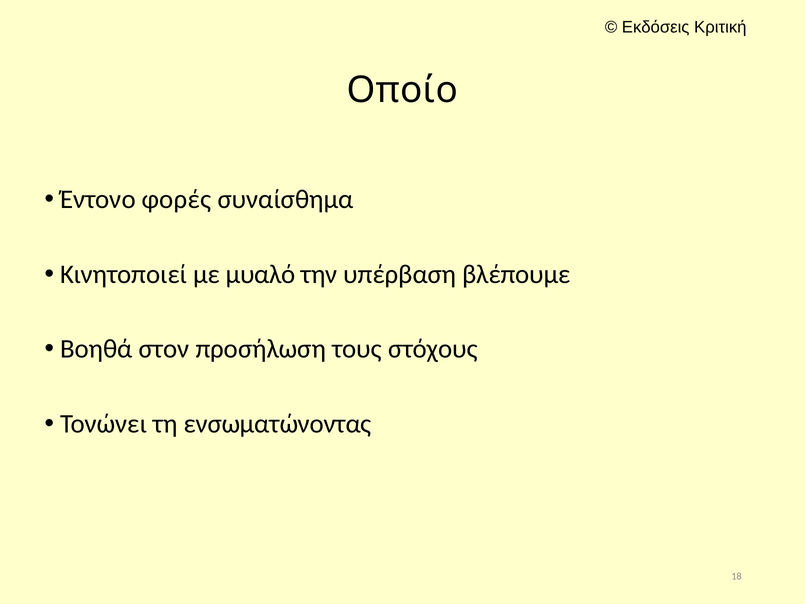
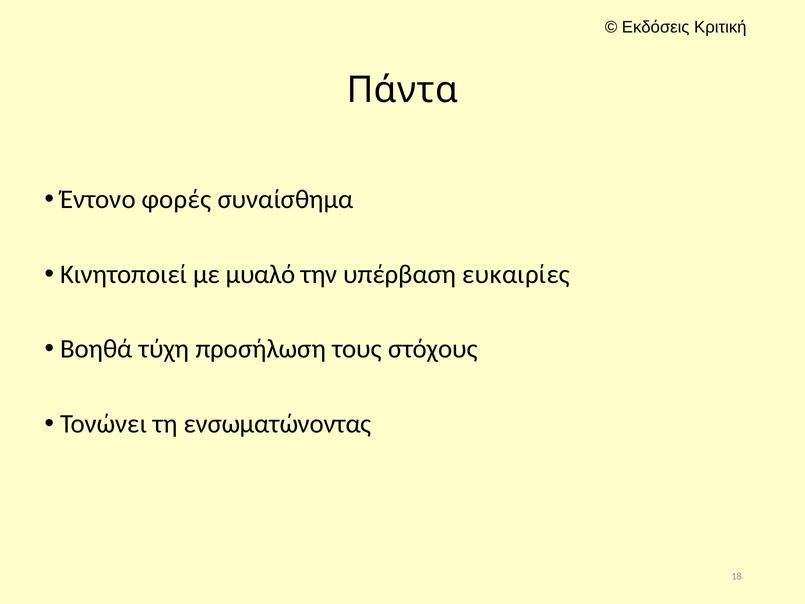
Οποίο: Οποίο -> Πάντα
βλέπουμε: βλέπουμε -> ευκαιρίες
στον: στον -> τύχη
